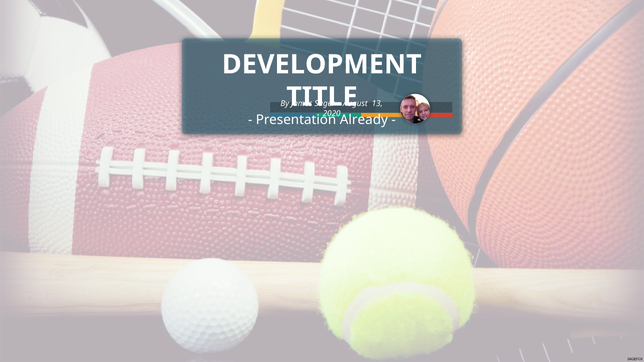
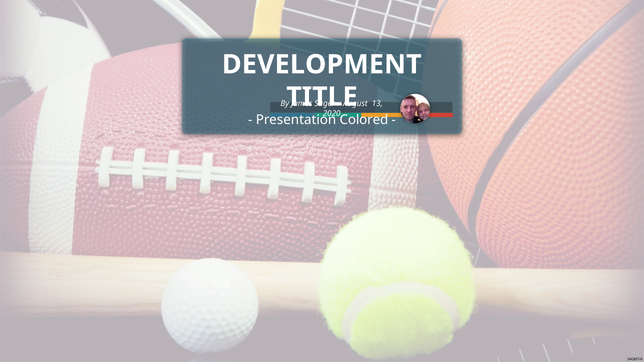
Already: Already -> Colored
